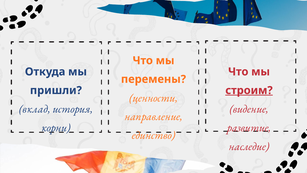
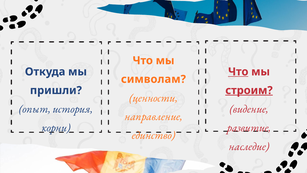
Что at (238, 72) underline: none -> present
перемены: перемены -> символам
вклад: вклад -> опыт
